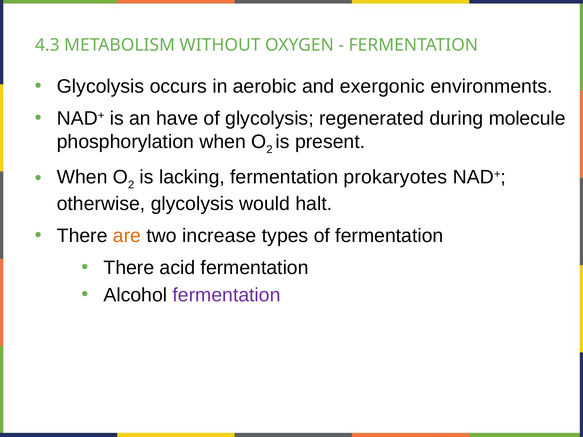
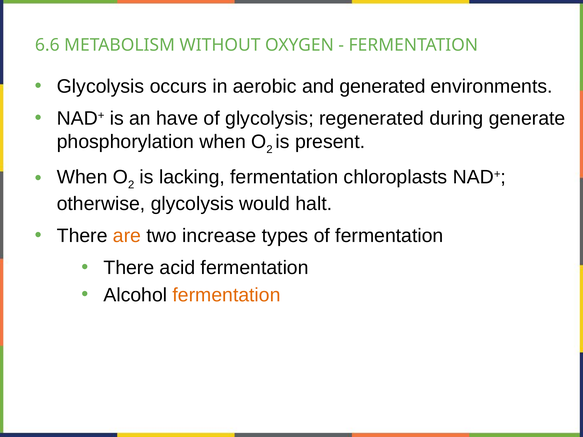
4.3: 4.3 -> 6.6
exergonic: exergonic -> generated
molecule: molecule -> generate
prokaryotes: prokaryotes -> chloroplasts
fermentation at (227, 295) colour: purple -> orange
